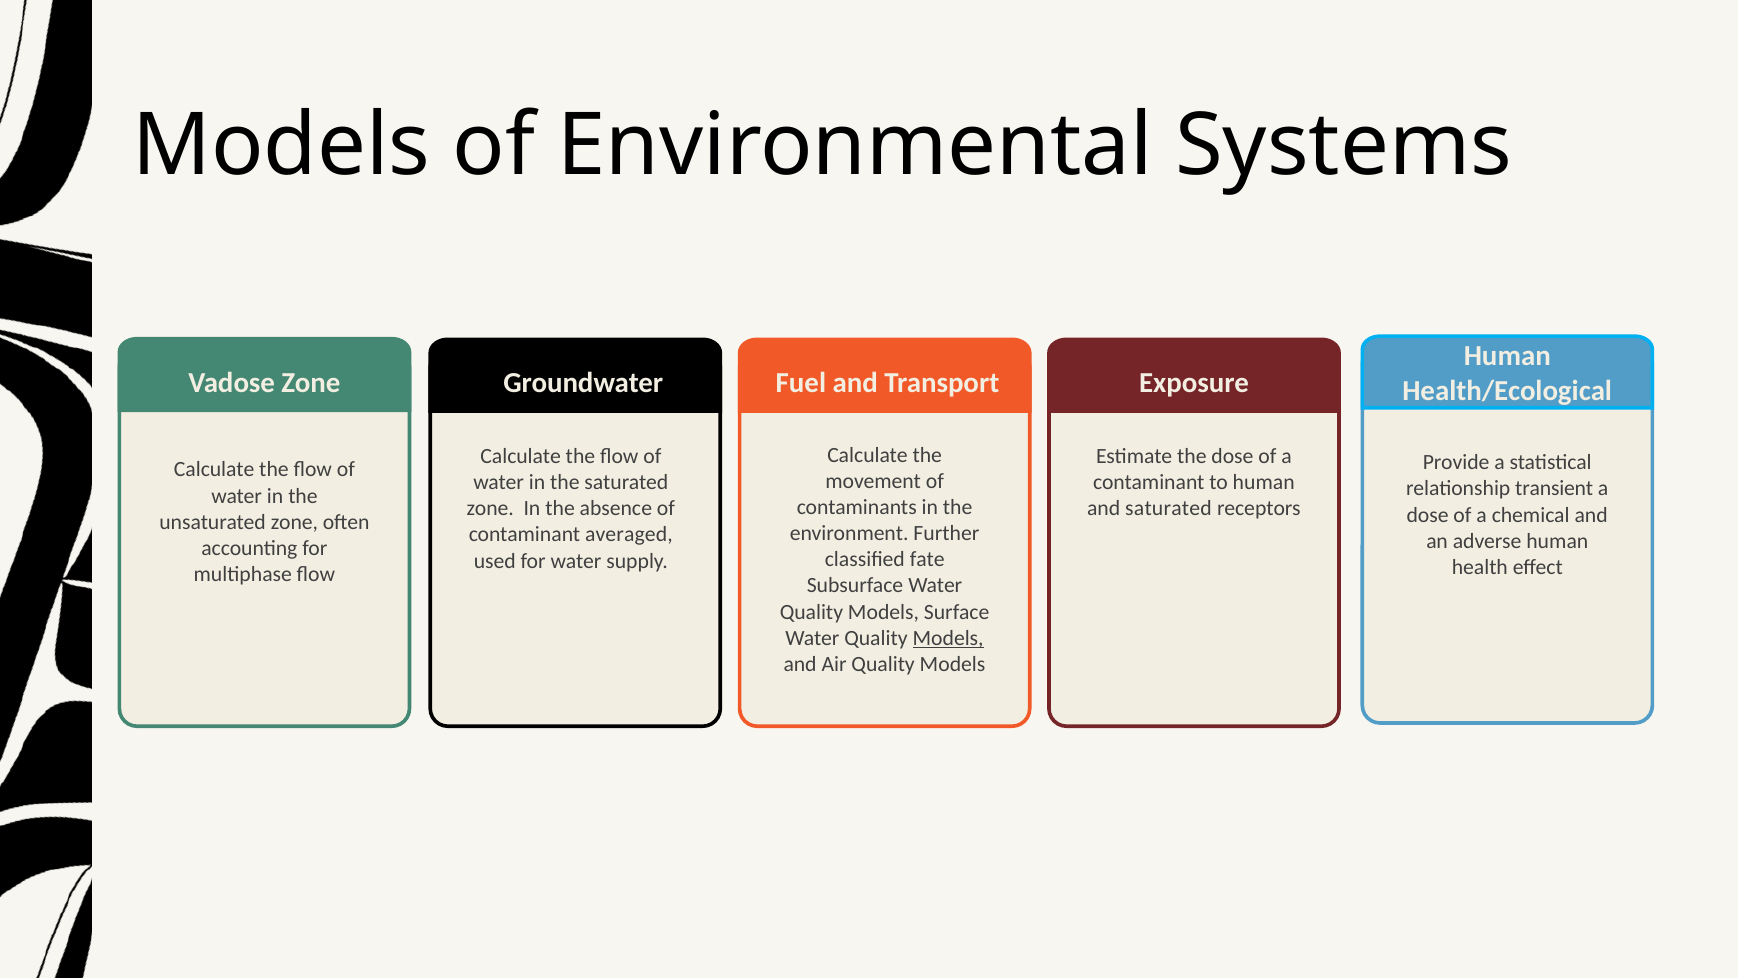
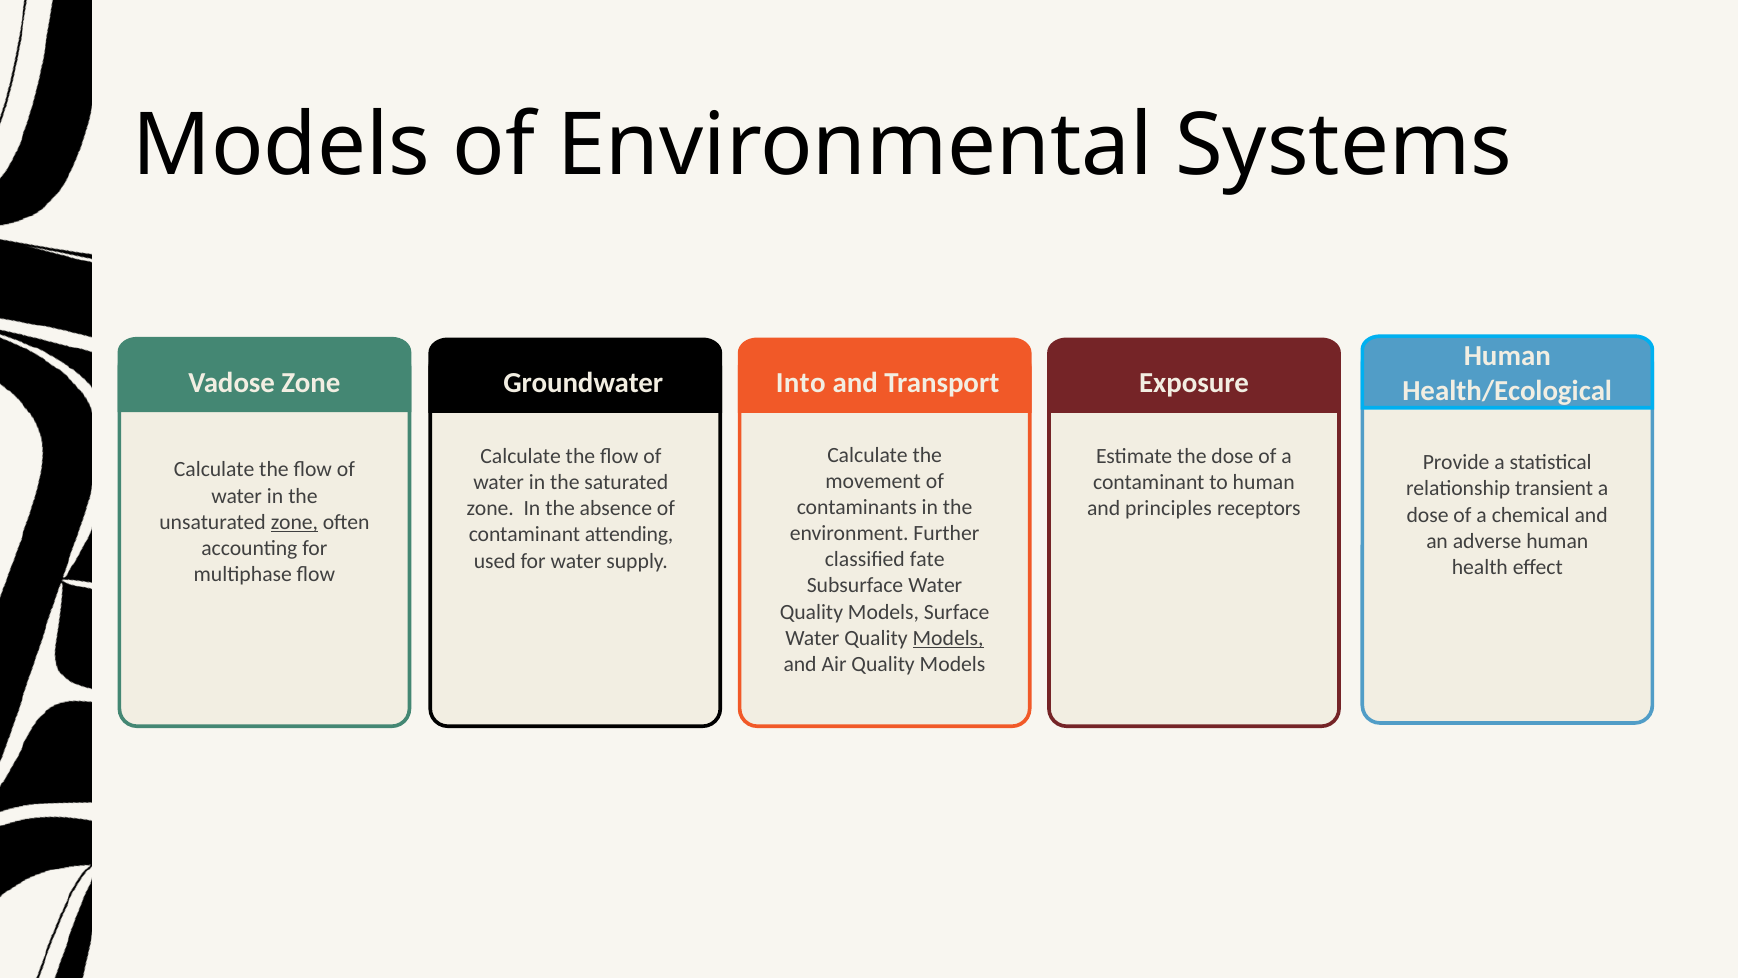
Fuel: Fuel -> Into
and saturated: saturated -> principles
zone at (294, 522) underline: none -> present
averaged: averaged -> attending
